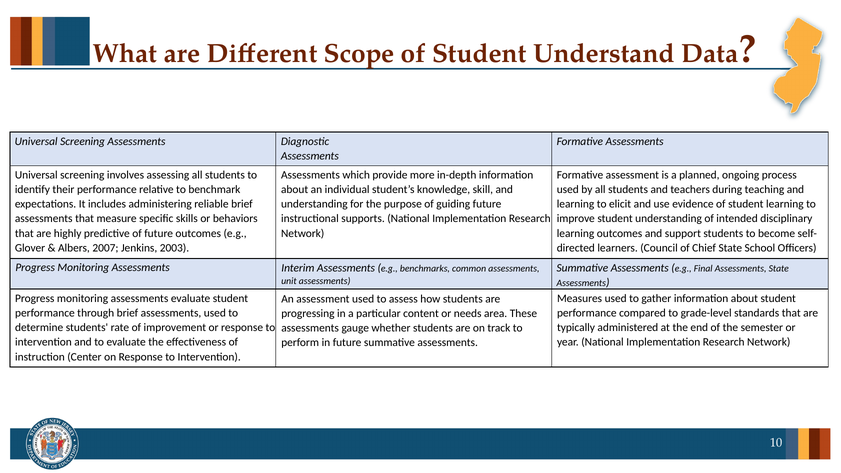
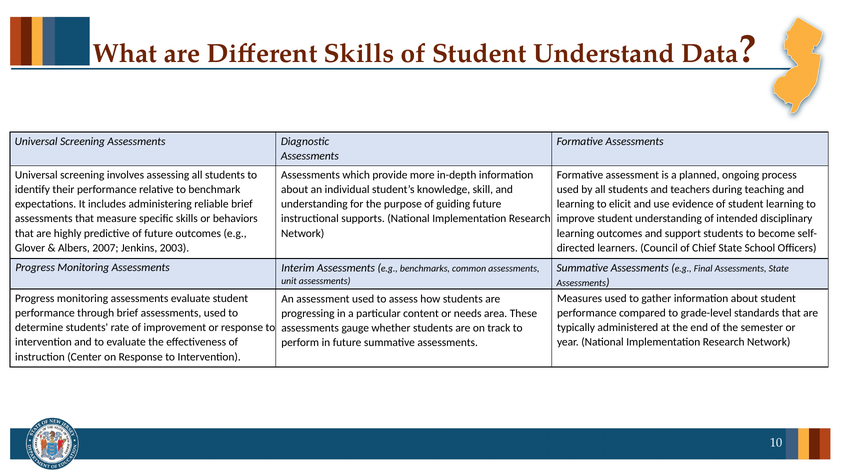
Different Scope: Scope -> Skills
